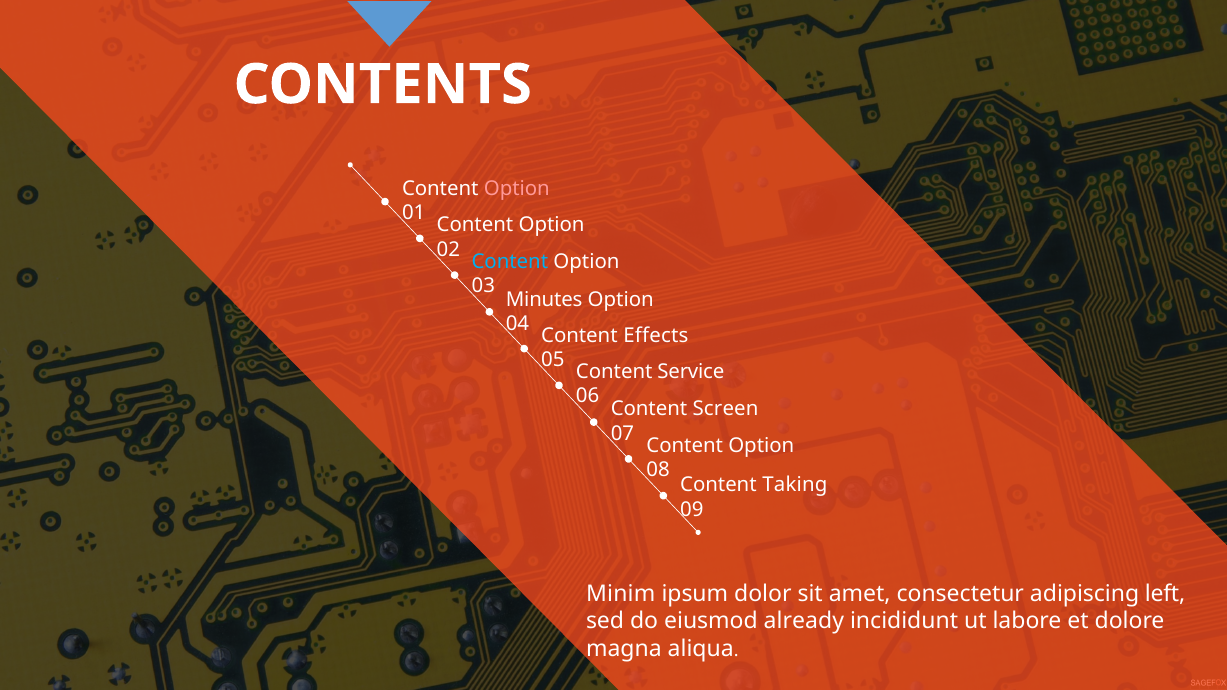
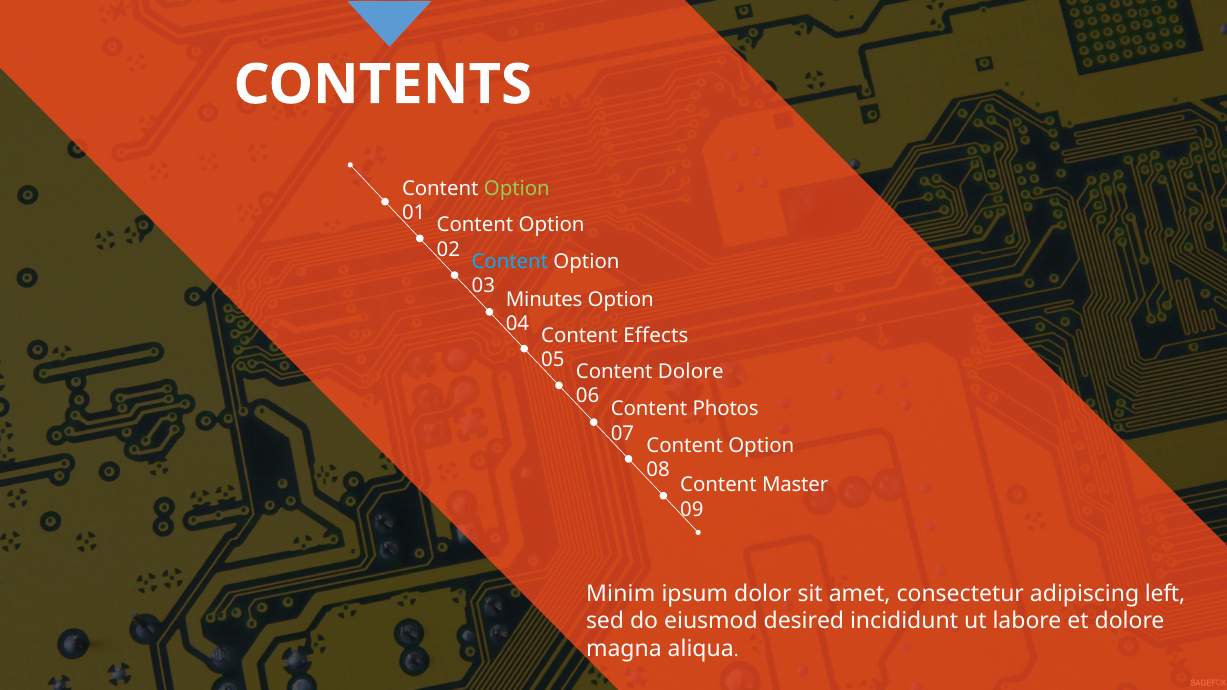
Option at (517, 188) colour: pink -> light green
Content Service: Service -> Dolore
Screen: Screen -> Photos
Taking: Taking -> Master
already: already -> desired
